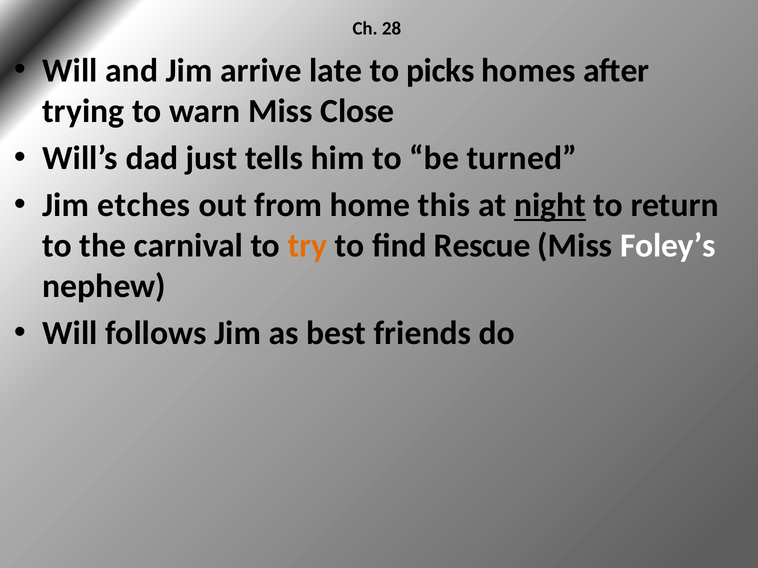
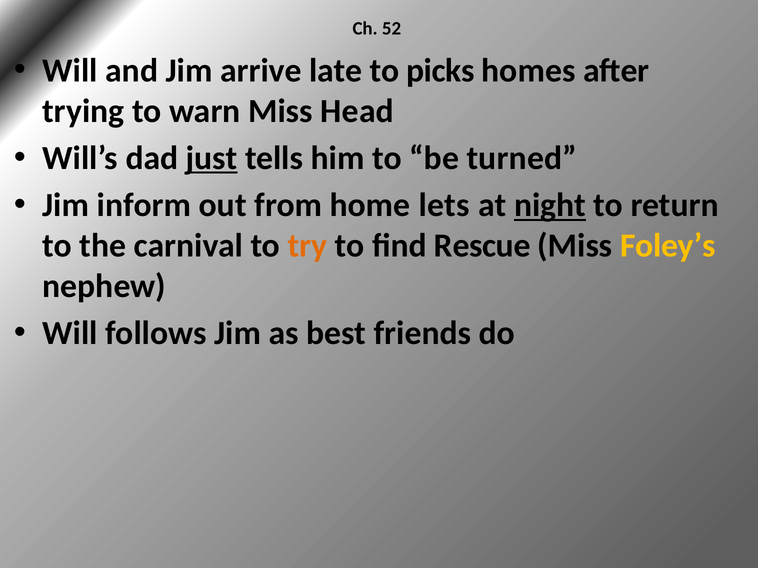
28: 28 -> 52
Close: Close -> Head
just underline: none -> present
etches: etches -> inform
this: this -> lets
Foley’s colour: white -> yellow
